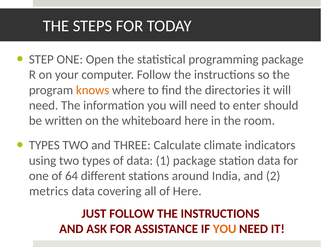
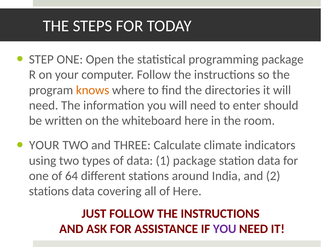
TYPES at (44, 145): TYPES -> YOUR
metrics at (49, 191): metrics -> stations
YOU at (225, 229) colour: orange -> purple
